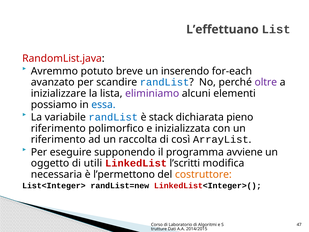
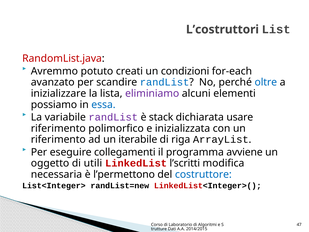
L’effettuano: L’effettuano -> L’costruttori
breve: breve -> creati
inserendo: inserendo -> condizioni
oltre colour: purple -> blue
randList at (113, 117) colour: blue -> purple
pieno: pieno -> usare
raccolta: raccolta -> iterabile
così: così -> riga
supponendo: supponendo -> collegamenti
costruttore colour: orange -> blue
